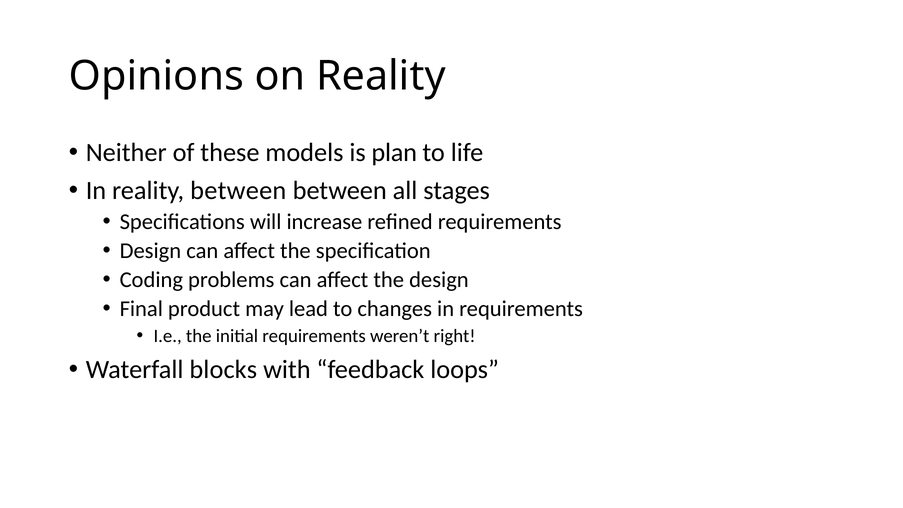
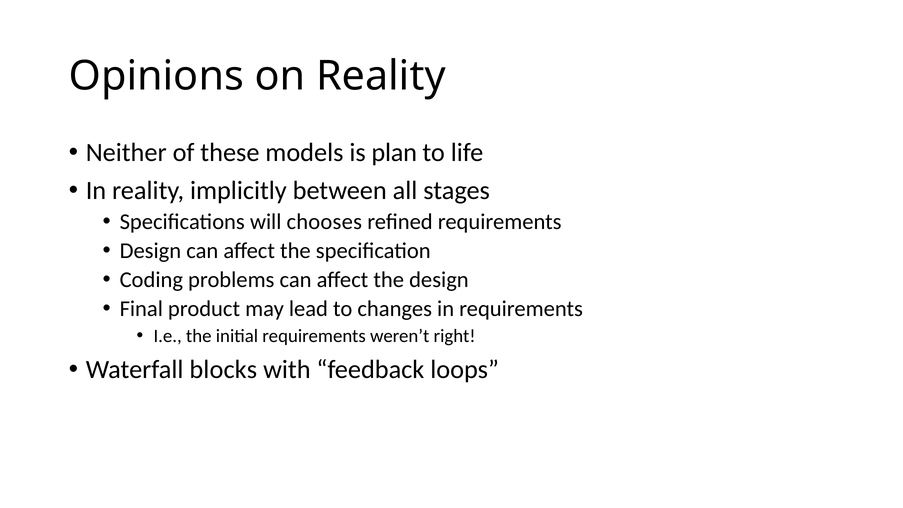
reality between: between -> implicitly
increase: increase -> chooses
